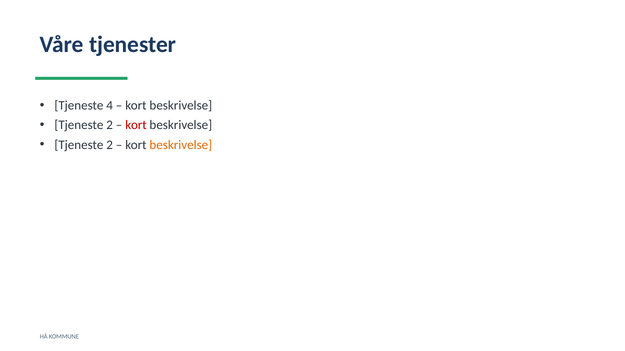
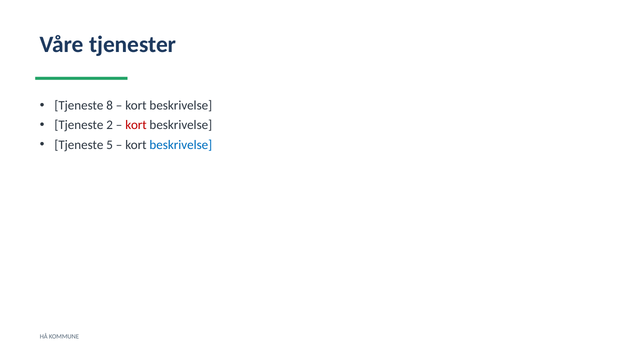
4: 4 -> 8
2 at (110, 145): 2 -> 5
beskrivelse at (181, 145) colour: orange -> blue
